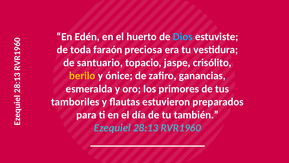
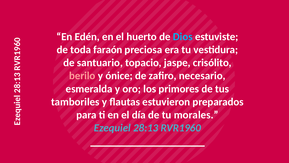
berilo colour: yellow -> pink
ganancias: ganancias -> necesario
también: también -> morales
